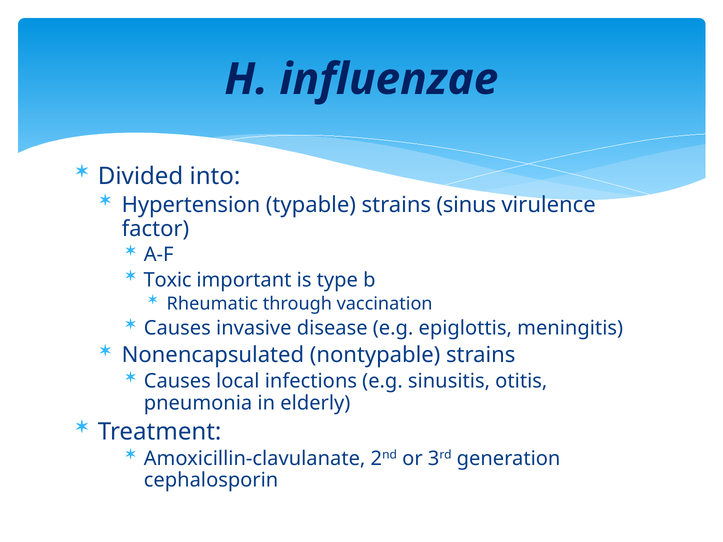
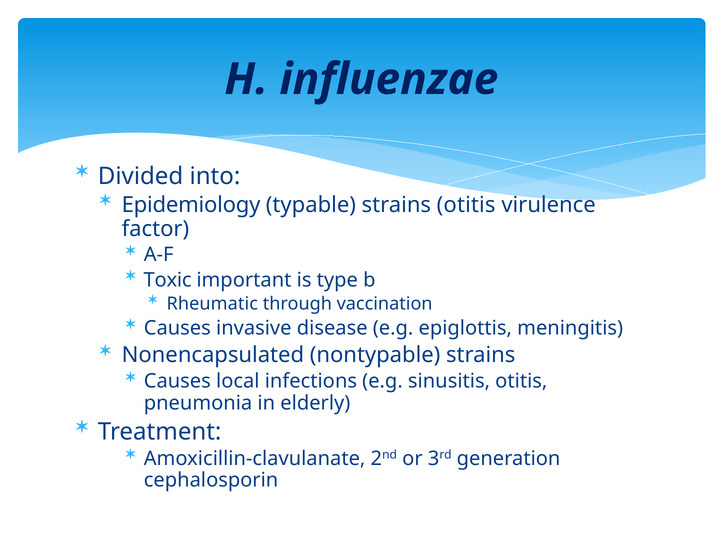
Hypertension: Hypertension -> Epidemiology
strains sinus: sinus -> otitis
